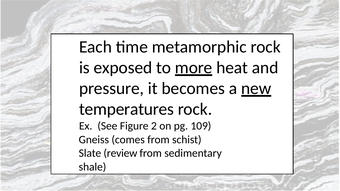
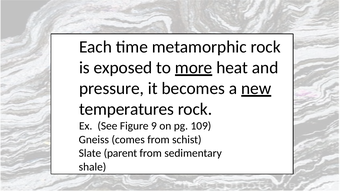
2: 2 -> 9
review: review -> parent
